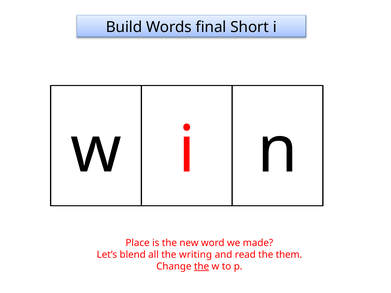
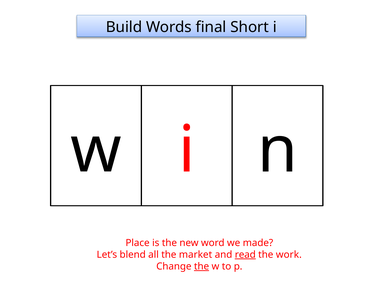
writing: writing -> market
read underline: none -> present
them: them -> work
